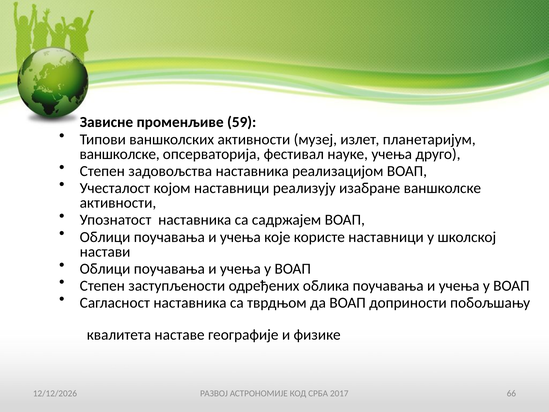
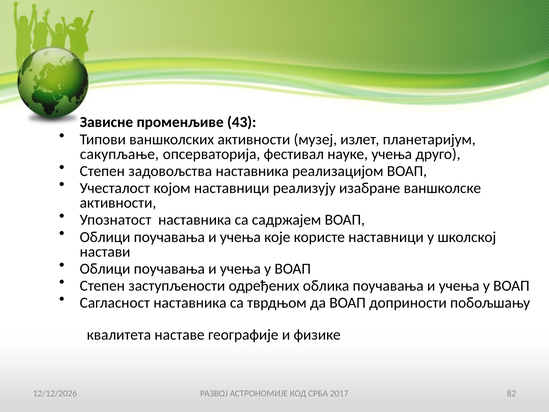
59: 59 -> 43
ваншколске at (120, 154): ваншколске -> сакупљање
66: 66 -> 82
